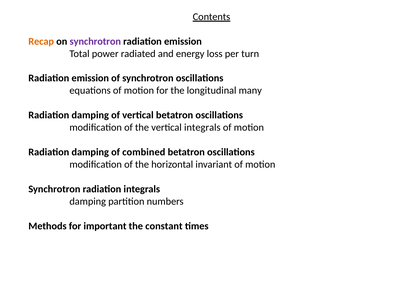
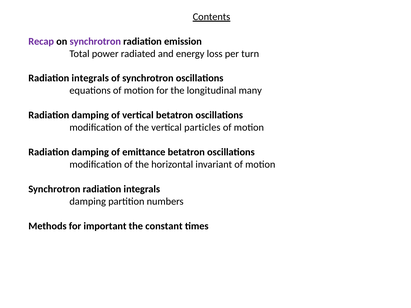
Recap colour: orange -> purple
emission at (90, 78): emission -> integrals
vertical integrals: integrals -> particles
combined: combined -> emittance
